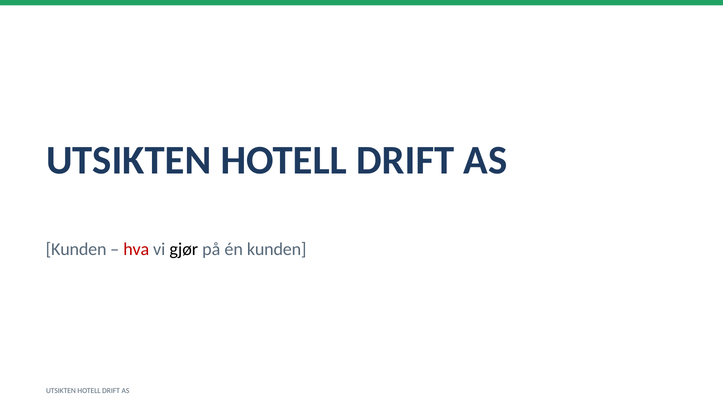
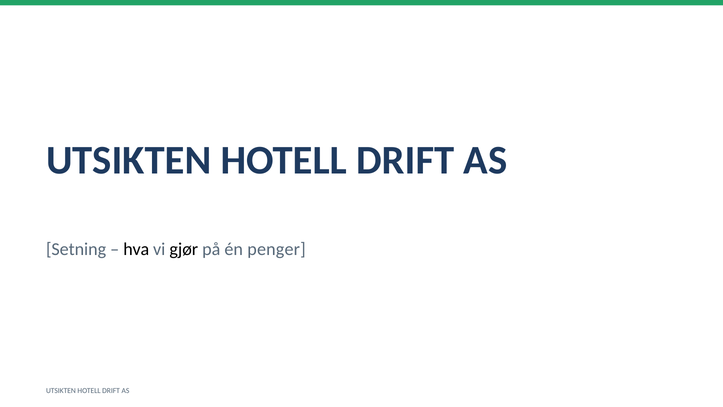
Kunden at (76, 249): Kunden -> Setning
hva colour: red -> black
én kunden: kunden -> penger
